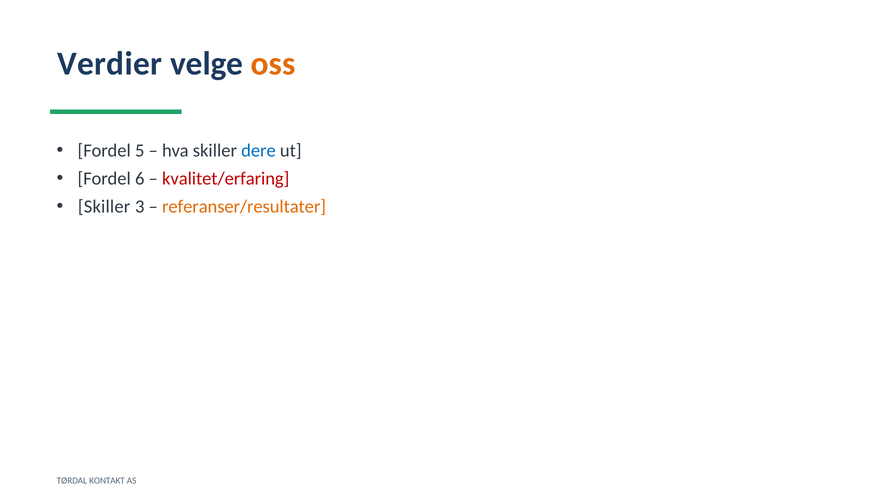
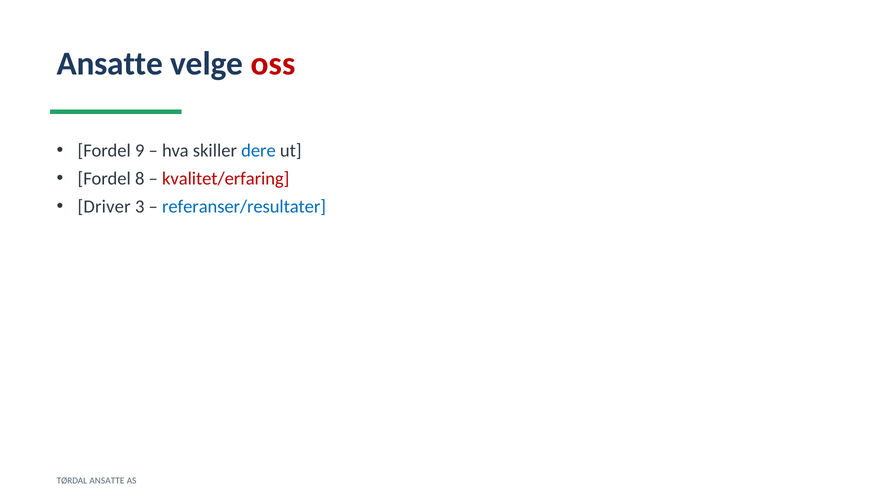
Verdier at (110, 64): Verdier -> Ansatte
oss colour: orange -> red
5: 5 -> 9
6: 6 -> 8
Skiller at (104, 207): Skiller -> Driver
referanser/resultater colour: orange -> blue
TØRDAL KONTAKT: KONTAKT -> ANSATTE
